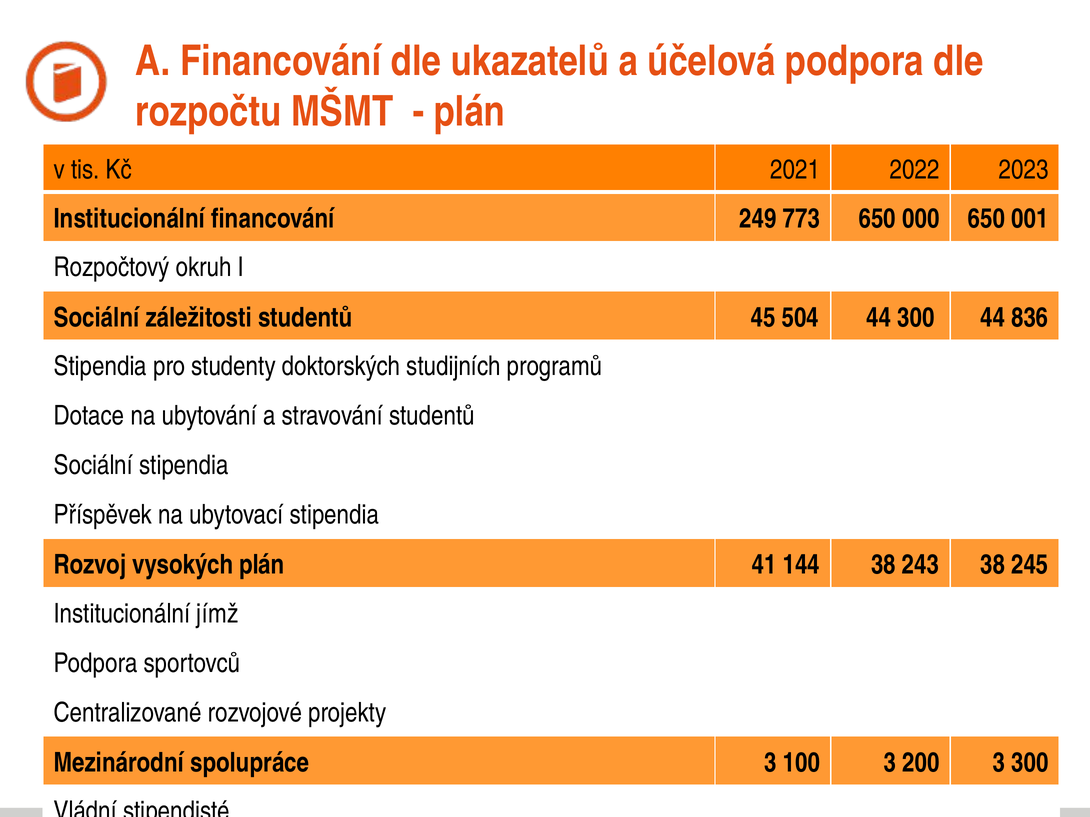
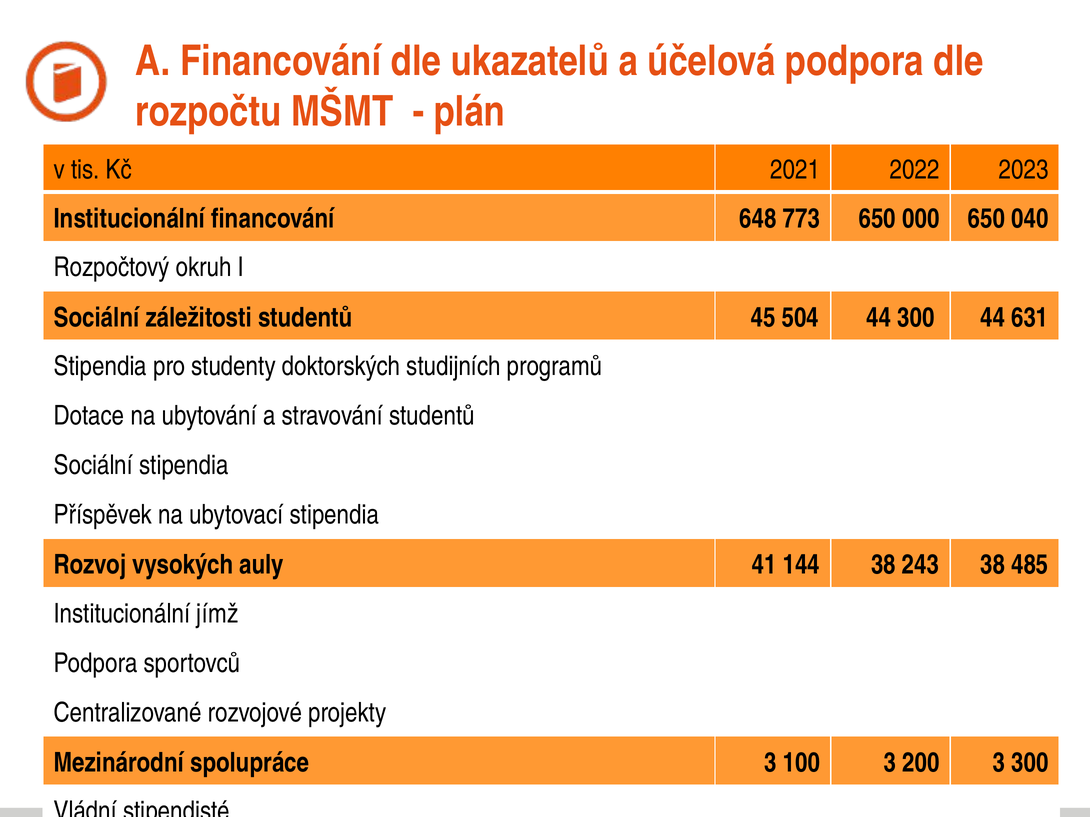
249: 249 -> 648
001: 001 -> 040
836: 836 -> 631
vysokých plán: plán -> auly
245: 245 -> 485
